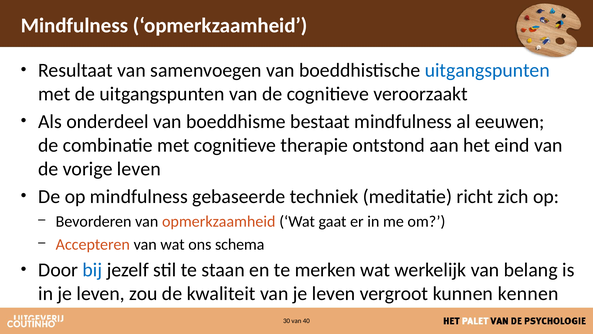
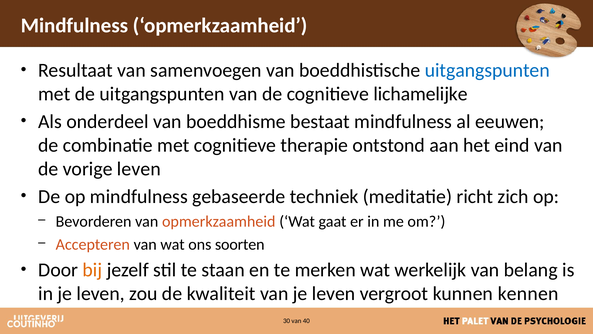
veroorzaakt: veroorzaakt -> lichamelijke
schema: schema -> soorten
bij colour: blue -> orange
